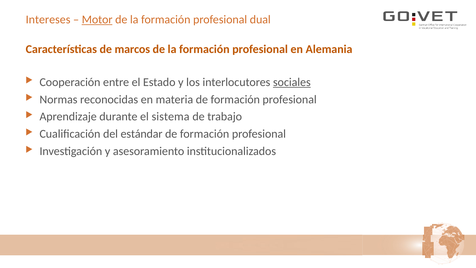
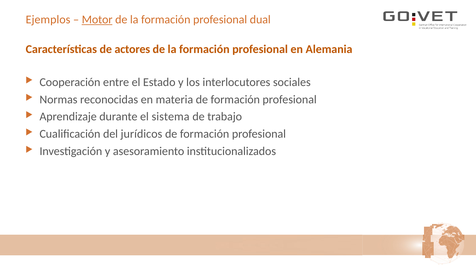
Intereses: Intereses -> Ejemplos
marcos: marcos -> actores
sociales underline: present -> none
estándar: estándar -> jurídicos
